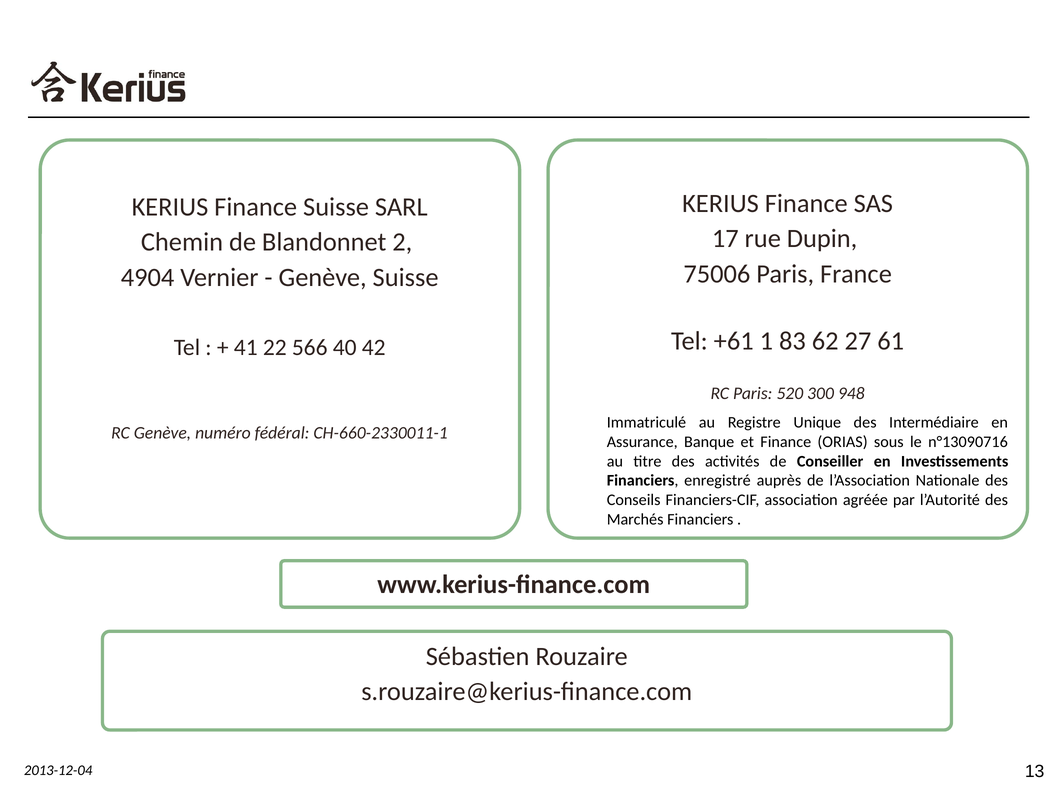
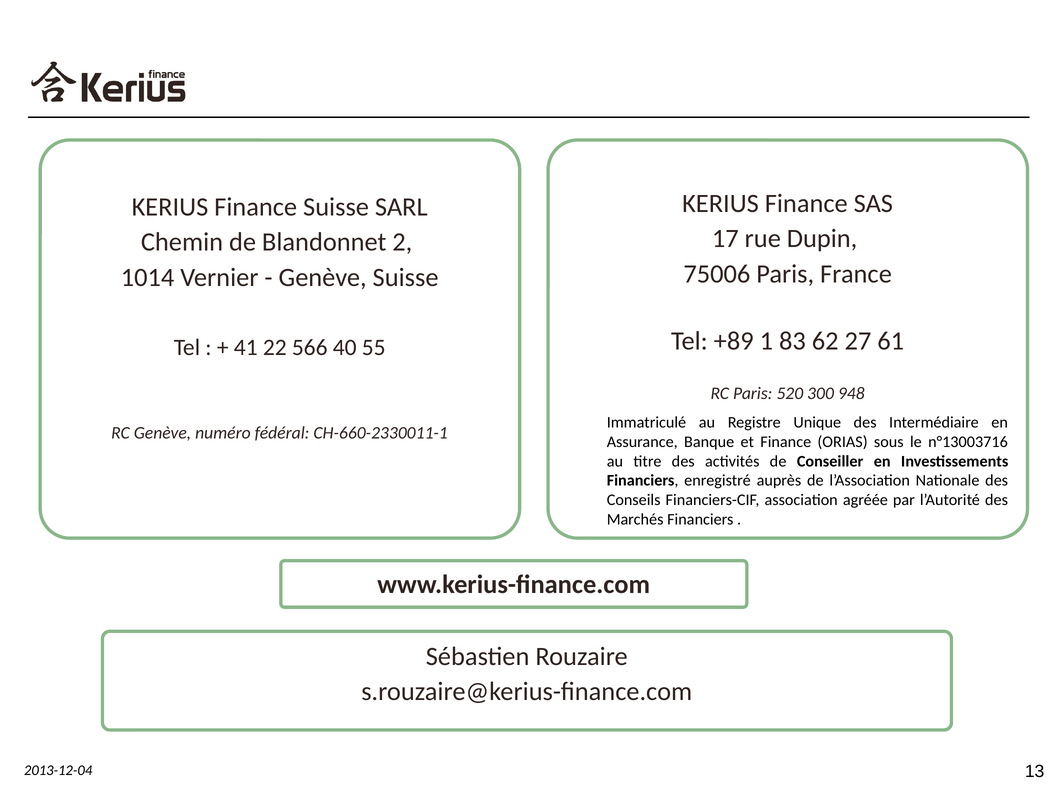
4904: 4904 -> 1014
+61: +61 -> +89
42: 42 -> 55
n°13090716: n°13090716 -> n°13003716
